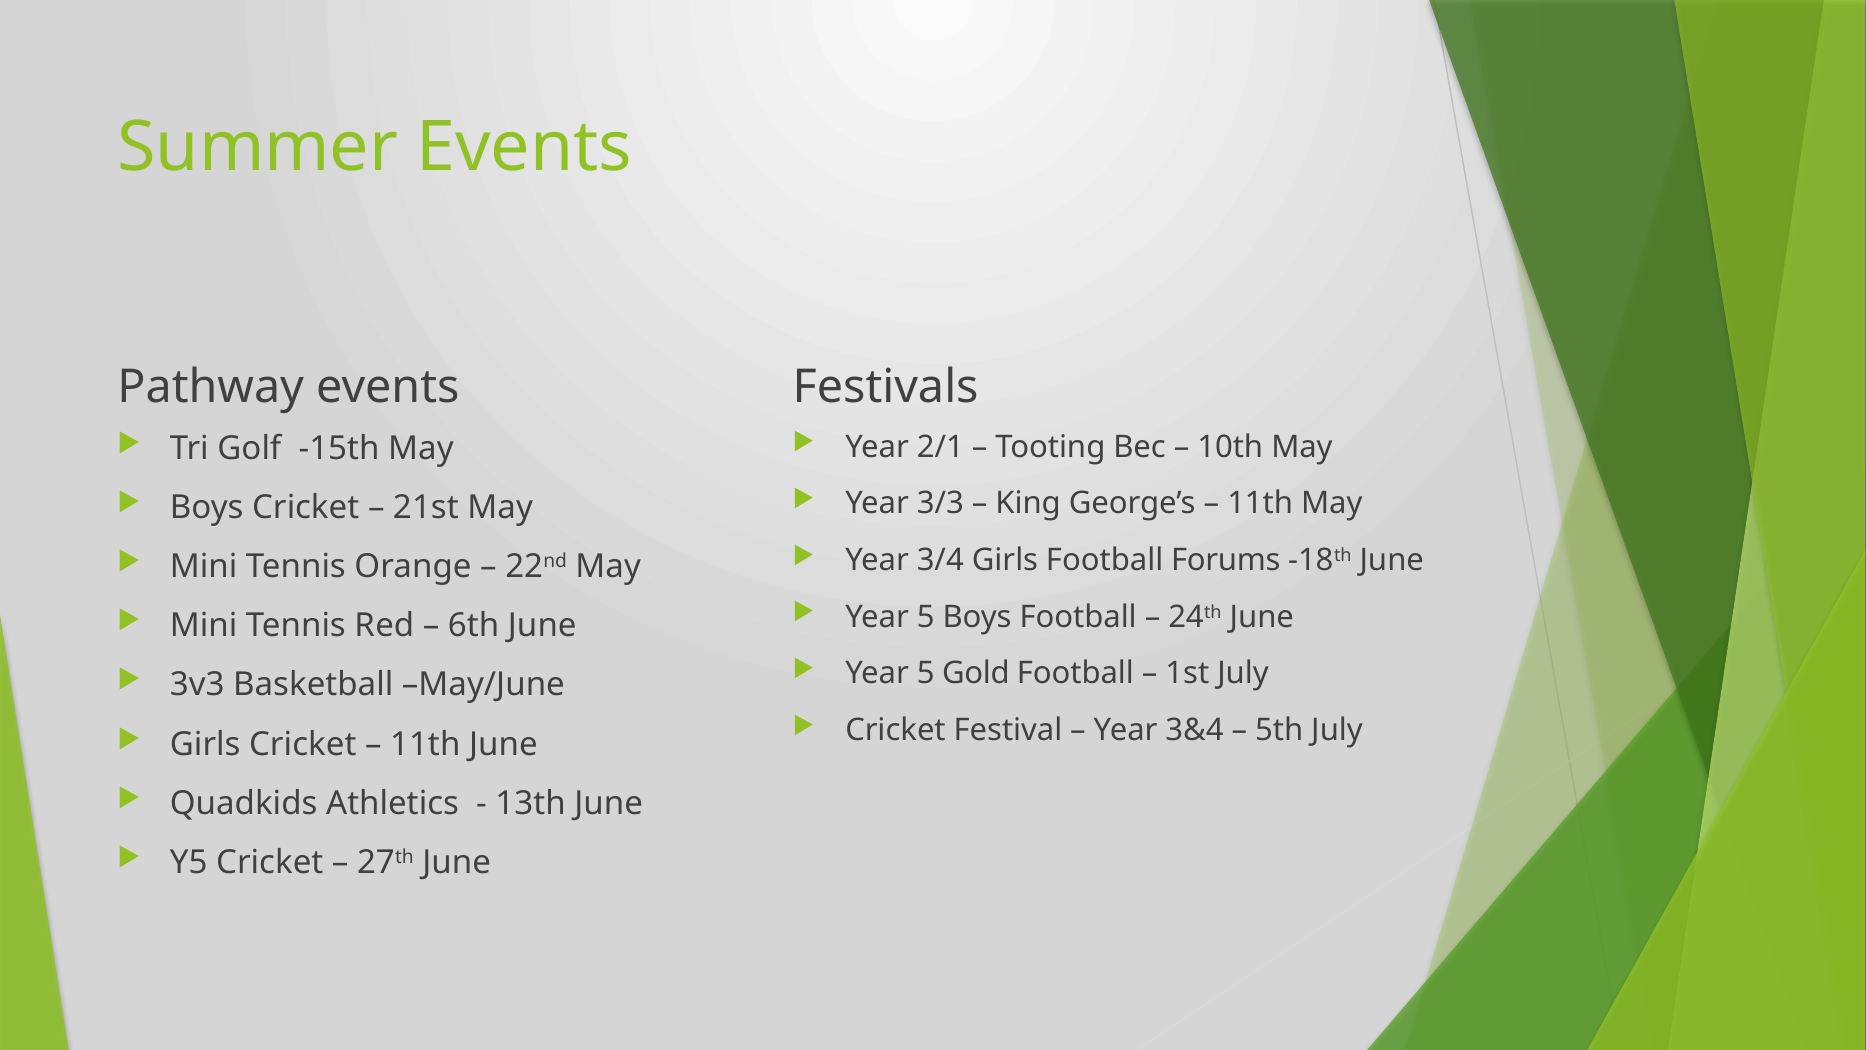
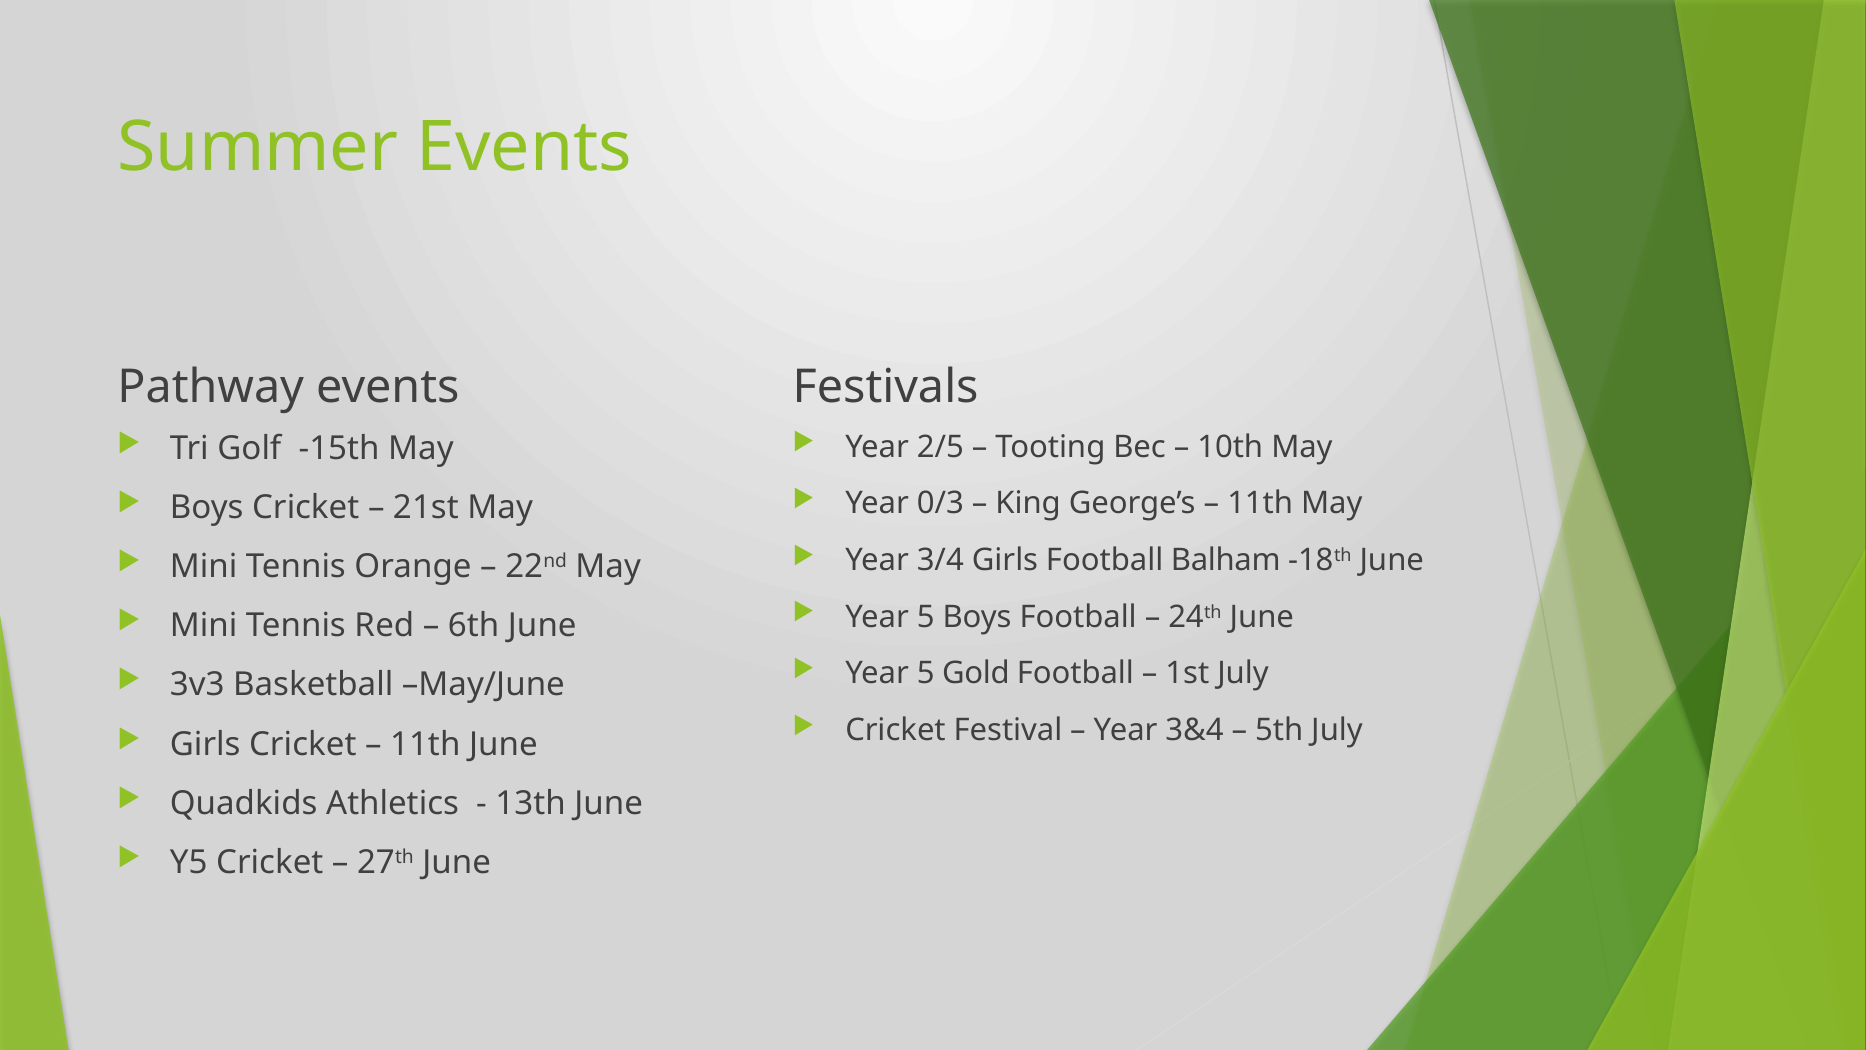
2/1: 2/1 -> 2/5
3/3: 3/3 -> 0/3
Forums: Forums -> Balham
